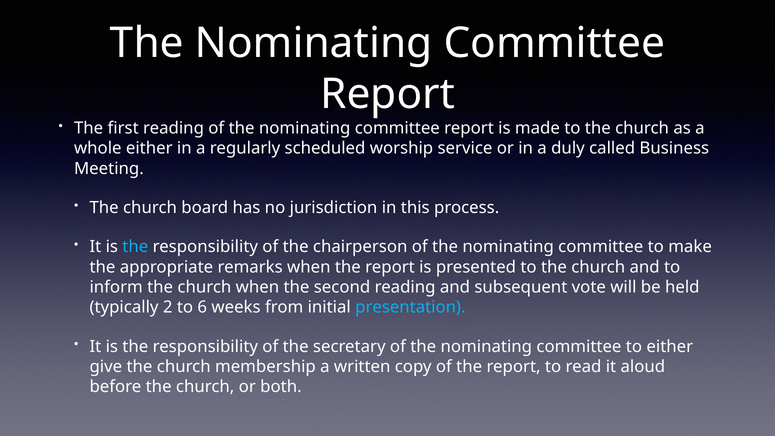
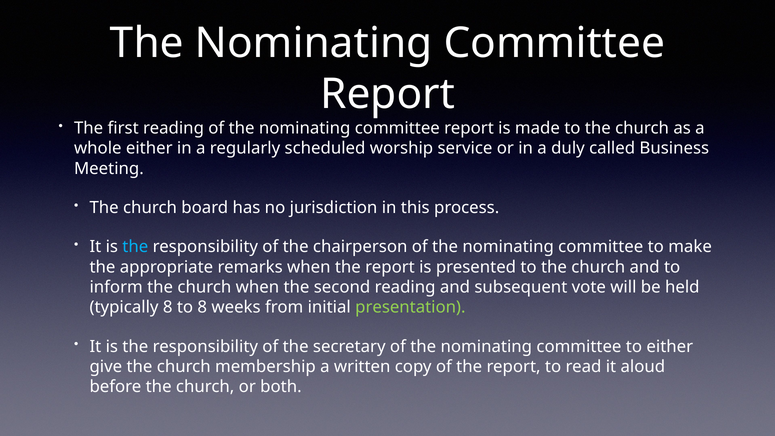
typically 2: 2 -> 8
to 6: 6 -> 8
presentation colour: light blue -> light green
